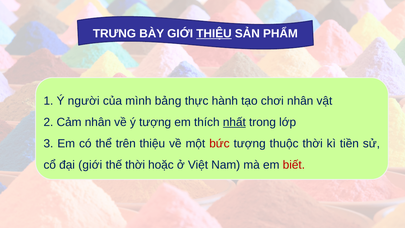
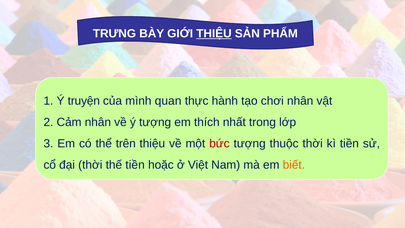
người: người -> truyện
bảng: bảng -> quan
nhất underline: present -> none
đại giới: giới -> thời
thế thời: thời -> tiền
biết colour: red -> orange
